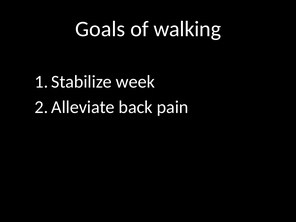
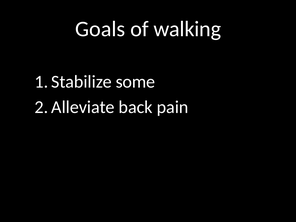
week: week -> some
